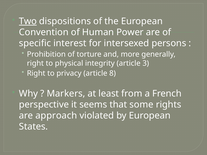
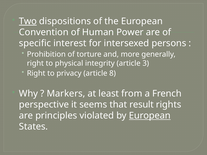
some: some -> result
approach: approach -> principles
European at (150, 116) underline: none -> present
